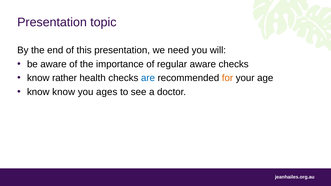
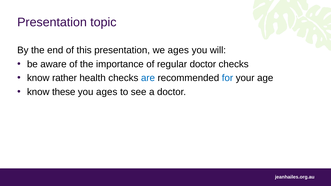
we need: need -> ages
regular aware: aware -> doctor
for colour: orange -> blue
know know: know -> these
